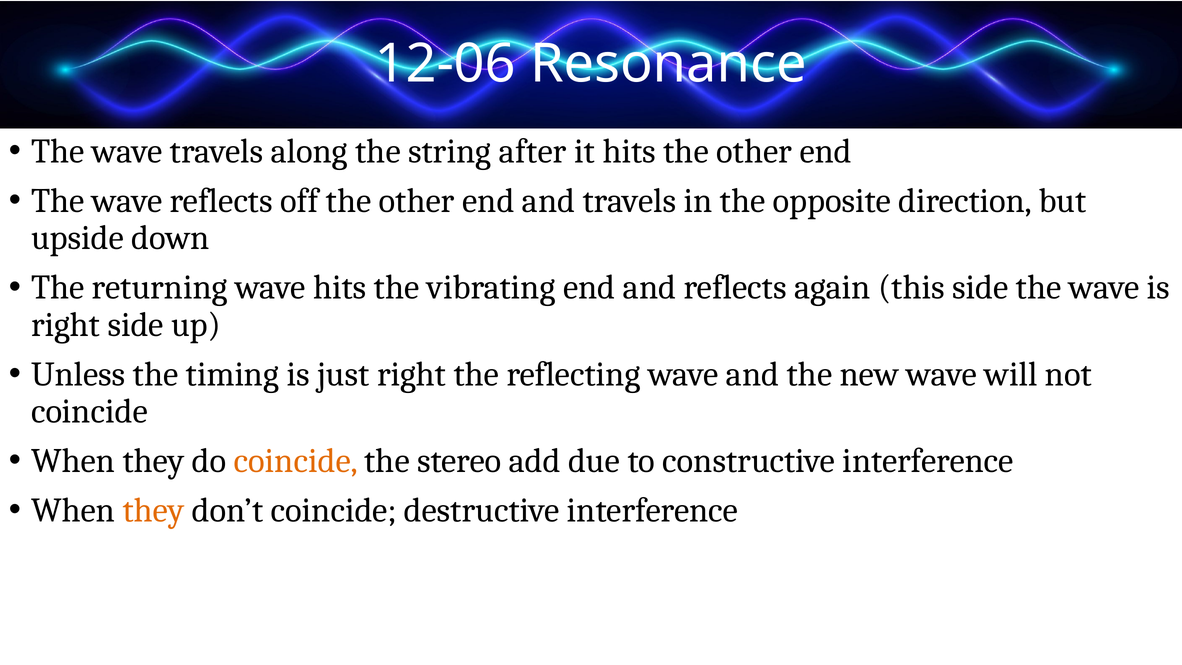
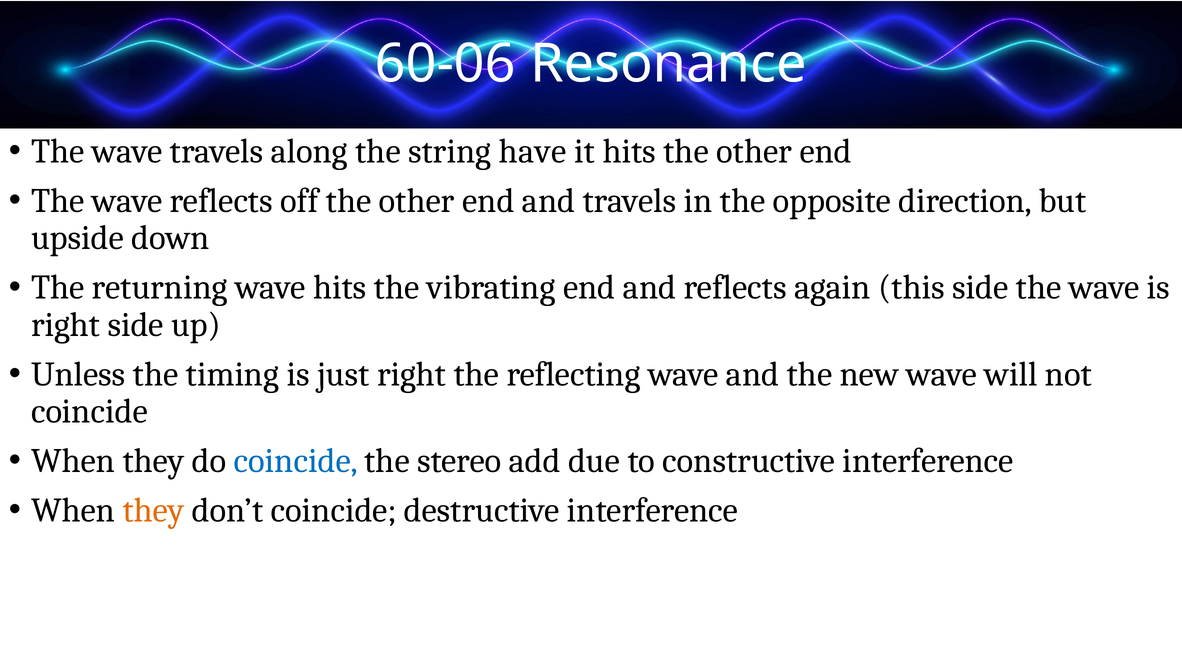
12-06: 12-06 -> 60-06
after: after -> have
coincide at (296, 461) colour: orange -> blue
